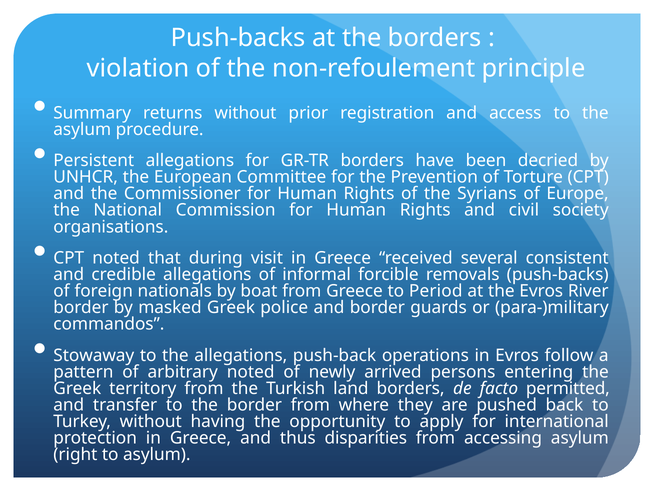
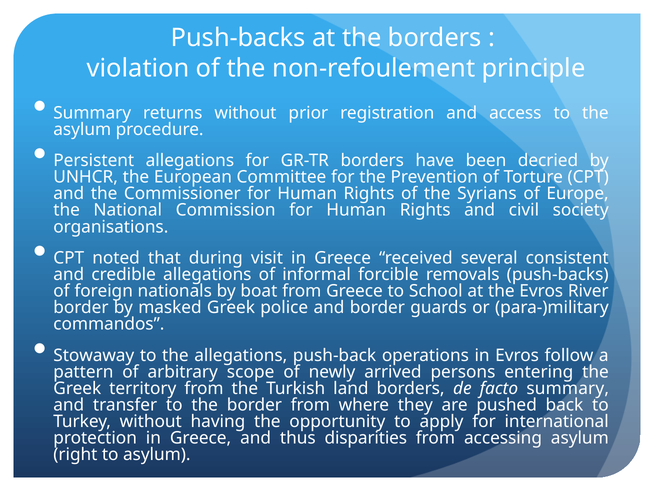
Period: Period -> School
arbitrary noted: noted -> scope
facto permitted: permitted -> summary
